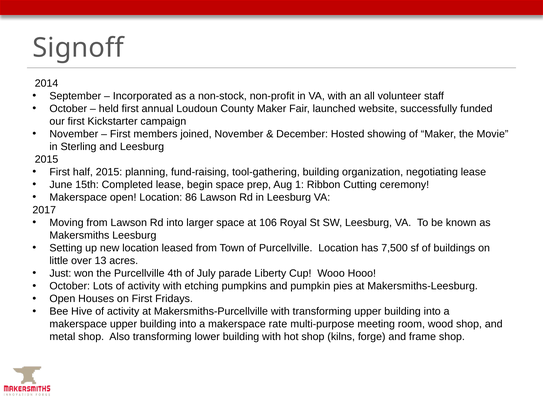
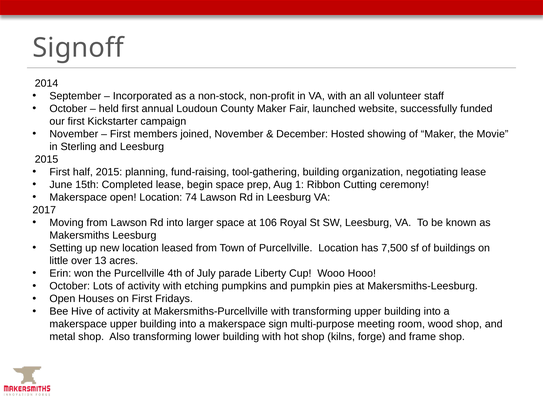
86: 86 -> 74
Just: Just -> Erin
rate: rate -> sign
